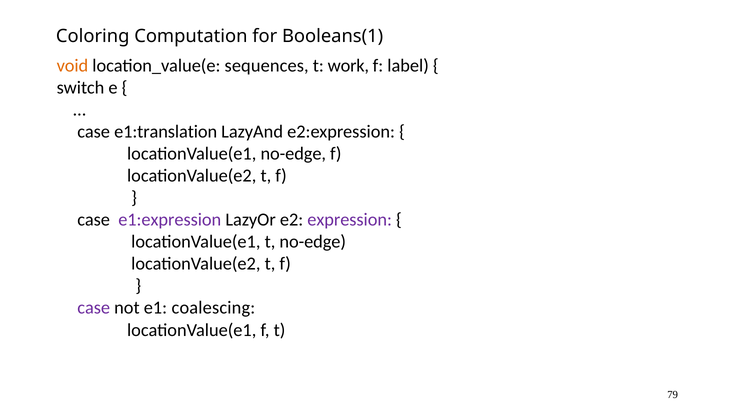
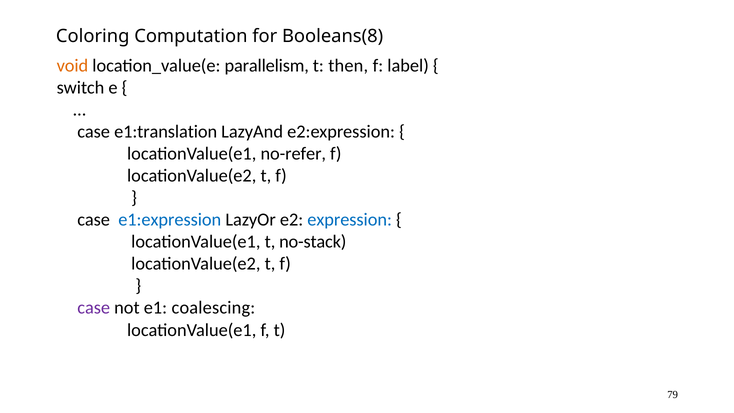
Booleans(1: Booleans(1 -> Booleans(8
sequences: sequences -> parallelism
work: work -> then
locationValue(e1 no-edge: no-edge -> no-refer
e1:expression colour: purple -> blue
expression colour: purple -> blue
t no-edge: no-edge -> no-stack
